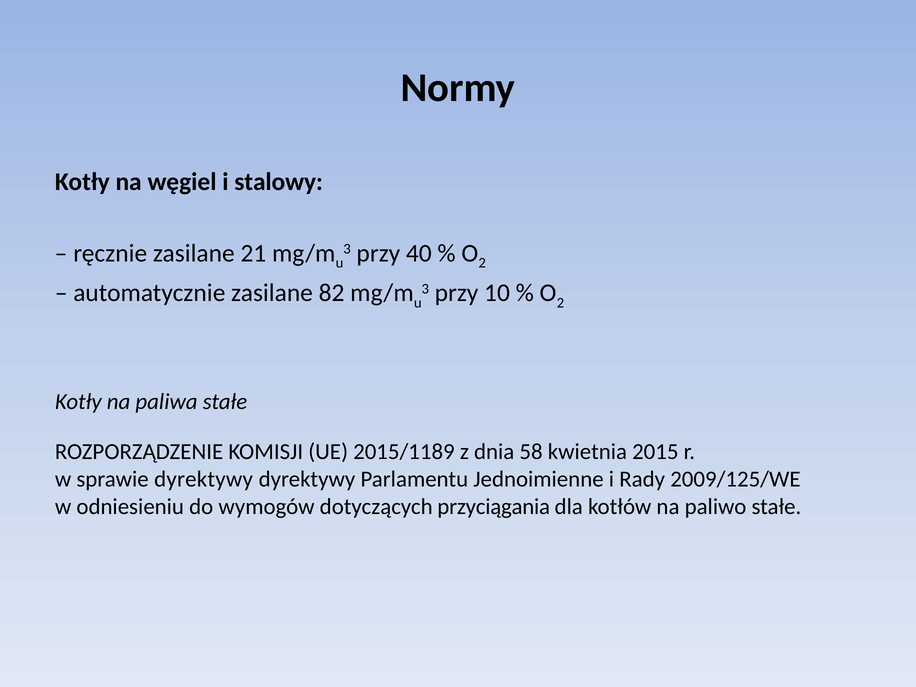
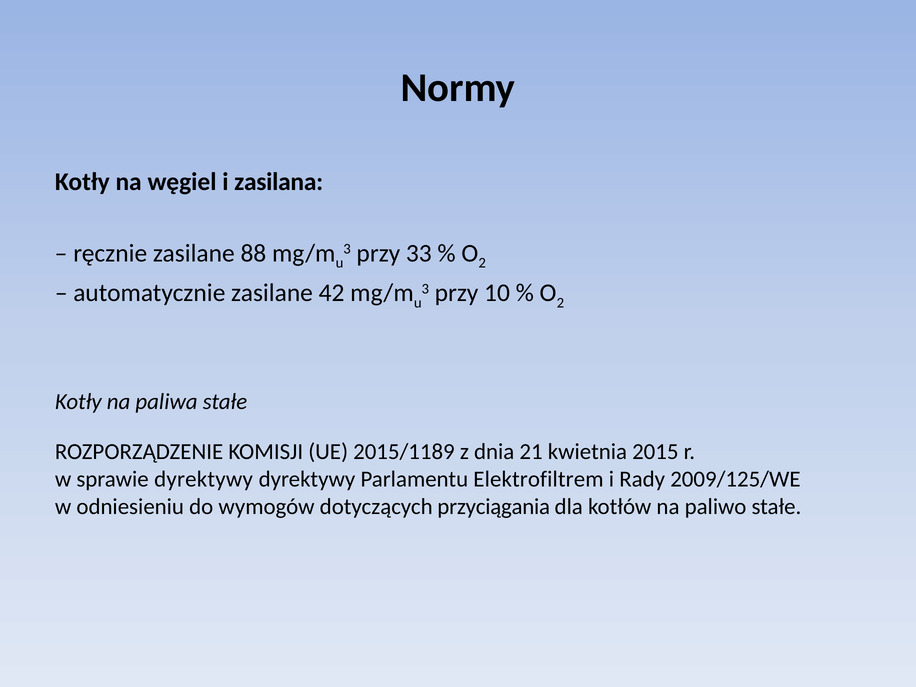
stalowy: stalowy -> zasilana
21: 21 -> 88
40: 40 -> 33
82: 82 -> 42
58: 58 -> 21
Jednoimienne: Jednoimienne -> Elektrofiltrem
